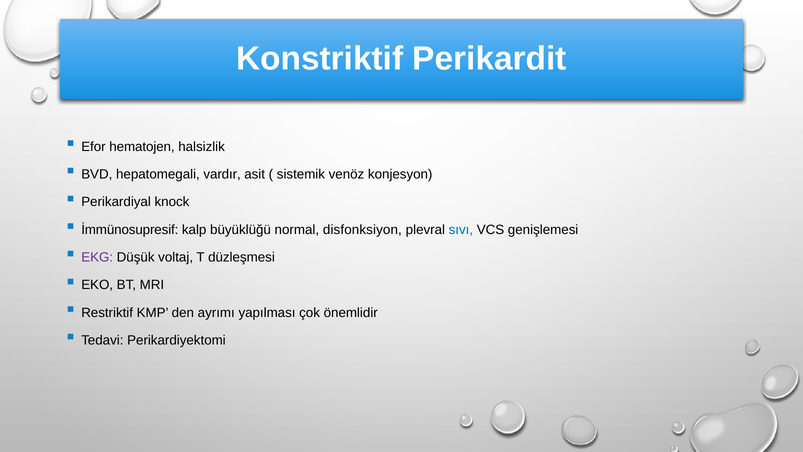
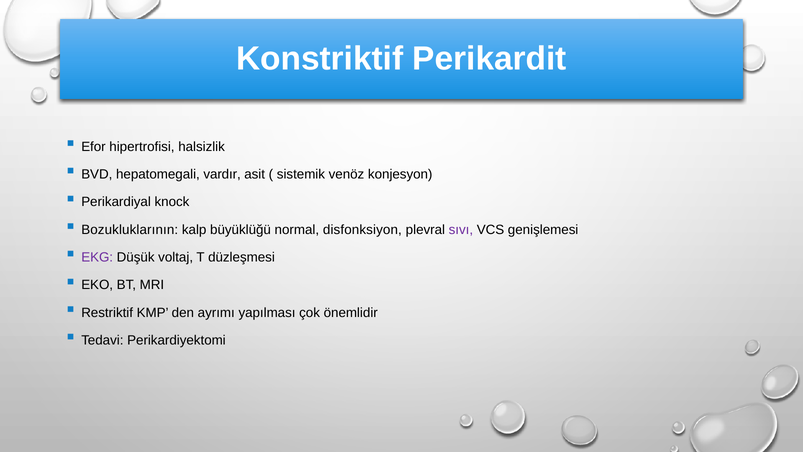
hematojen: hematojen -> hipertrofisi
İmmünosupresif: İmmünosupresif -> Bozukluklarının
sıvı colour: blue -> purple
